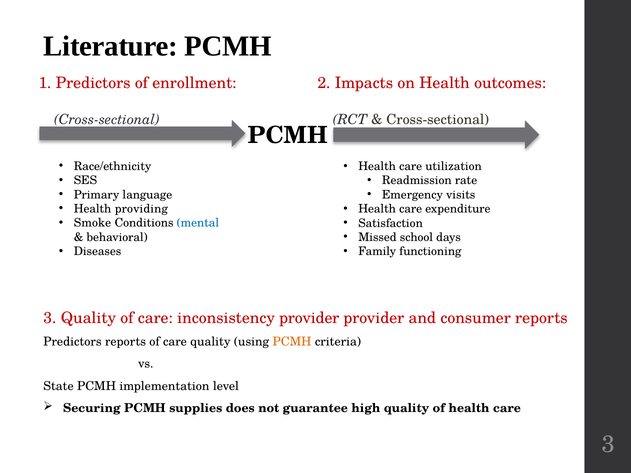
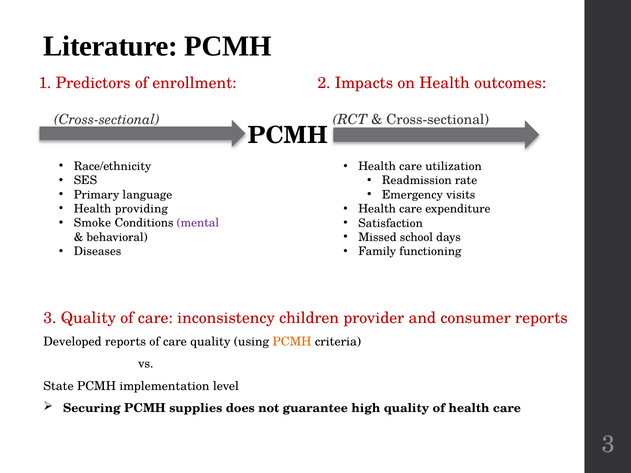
mental colour: blue -> purple
inconsistency provider: provider -> children
Predictors at (72, 342): Predictors -> Developed
